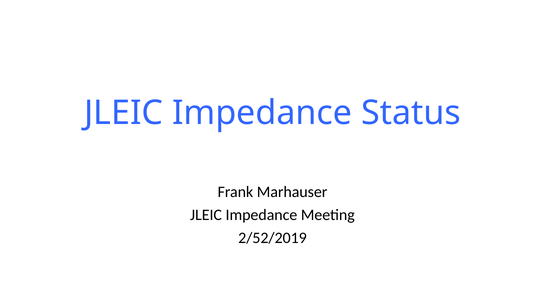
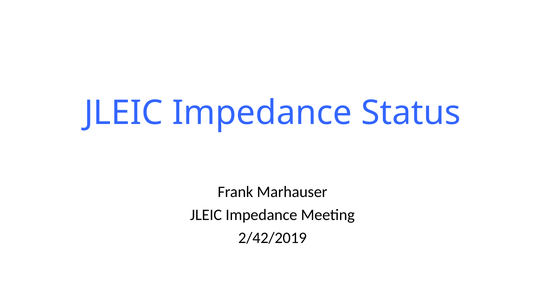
2/52/2019: 2/52/2019 -> 2/42/2019
